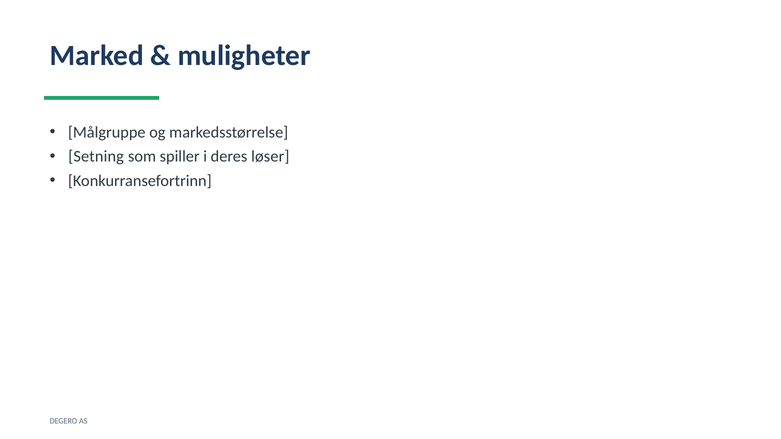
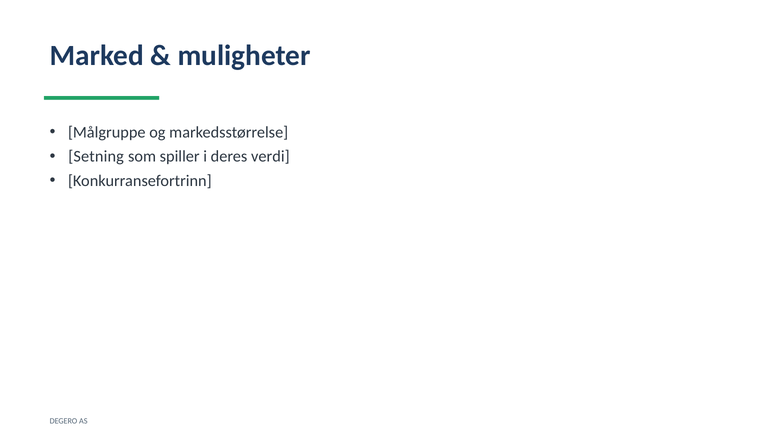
løser: løser -> verdi
